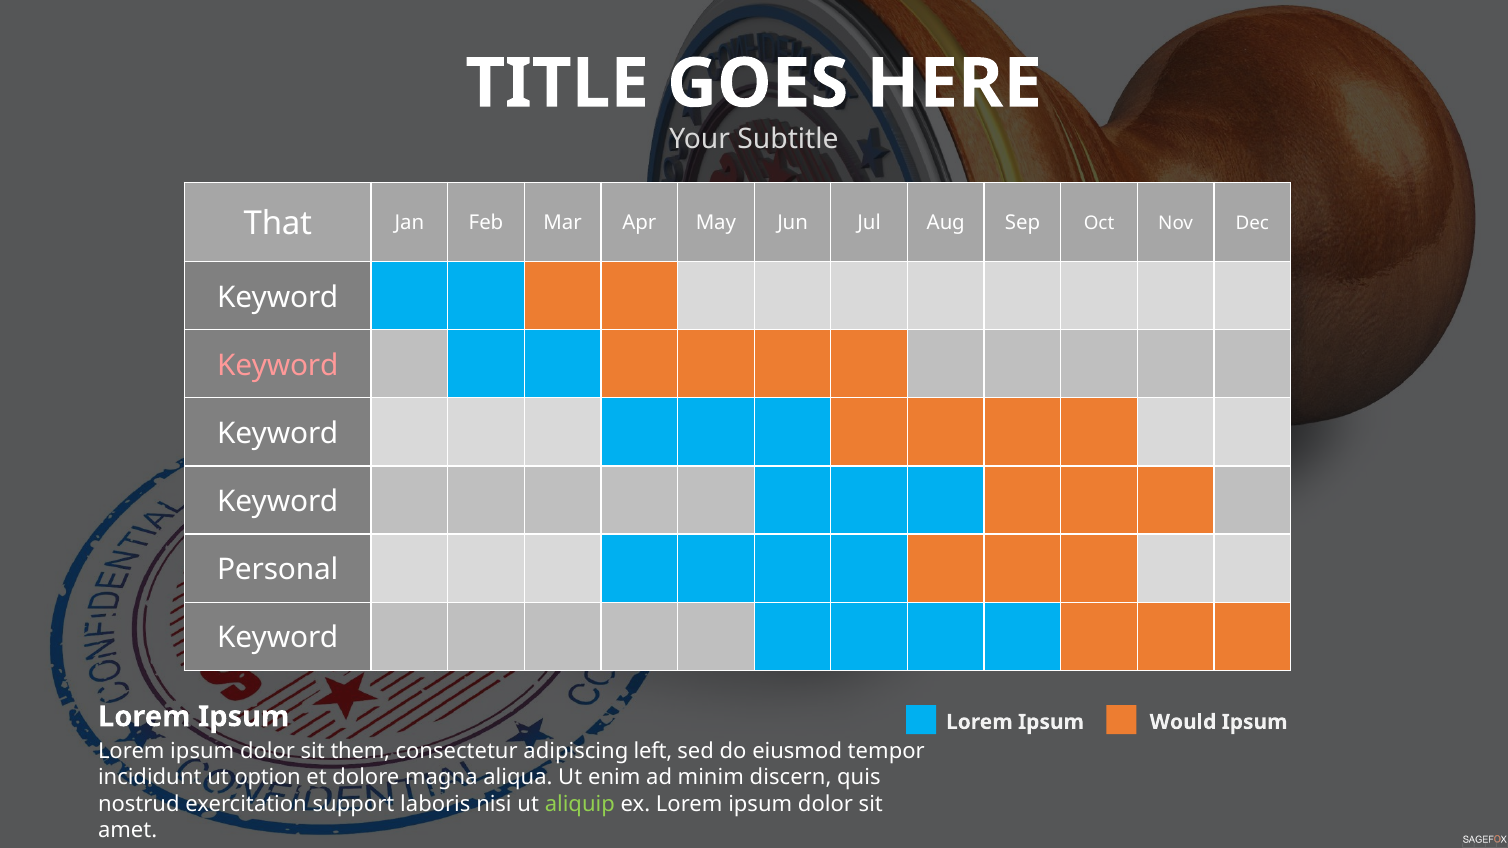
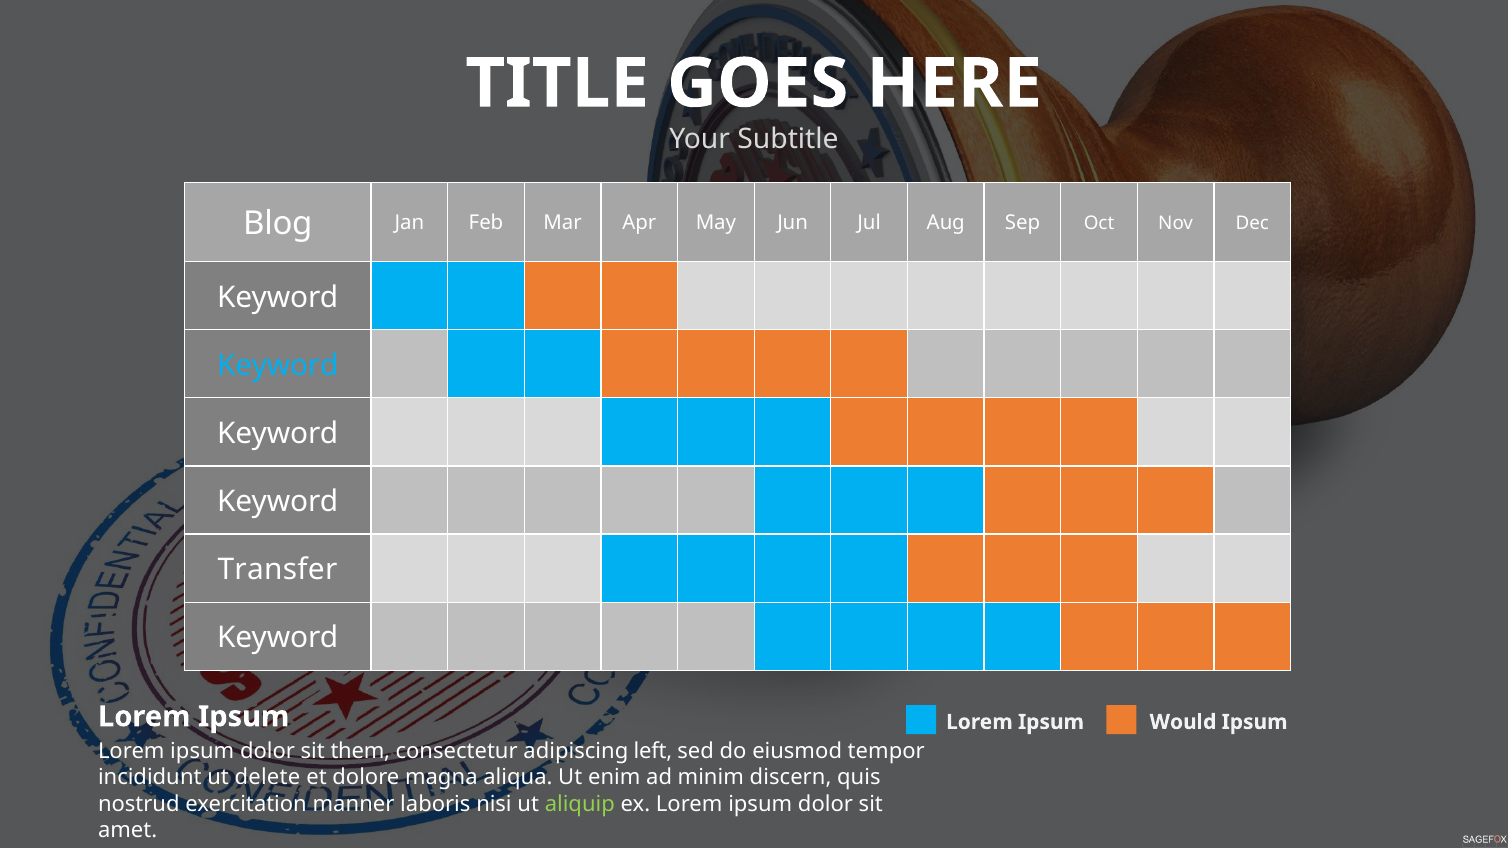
That: That -> Blog
Keyword at (278, 366) colour: pink -> light blue
Personal: Personal -> Transfer
option: option -> delete
support: support -> manner
